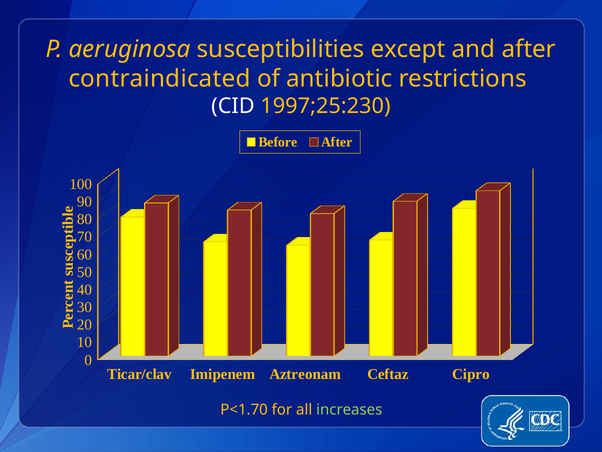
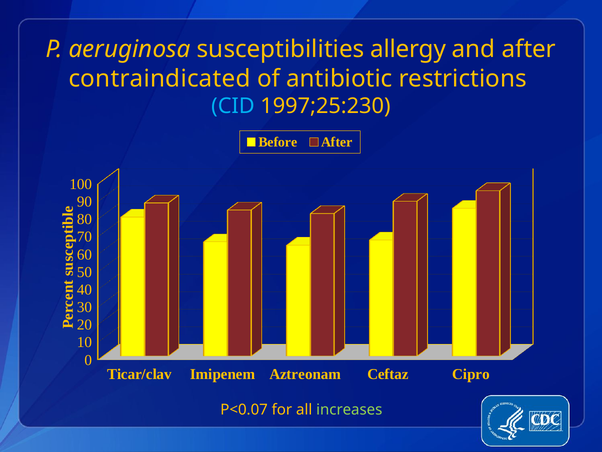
except: except -> allergy
CID colour: white -> light blue
P<1.70: P<1.70 -> P<0.07
